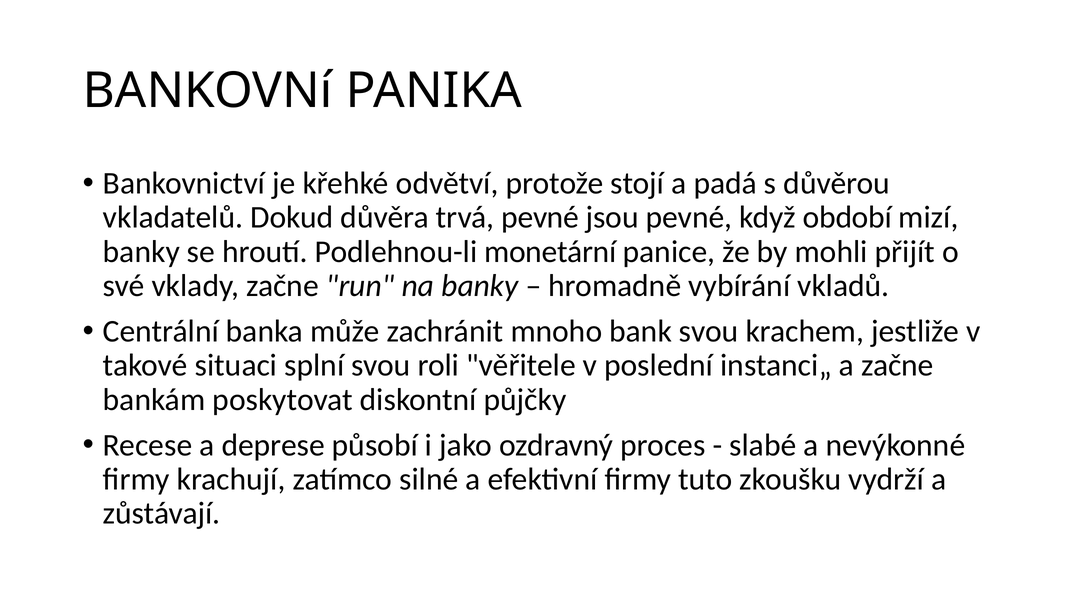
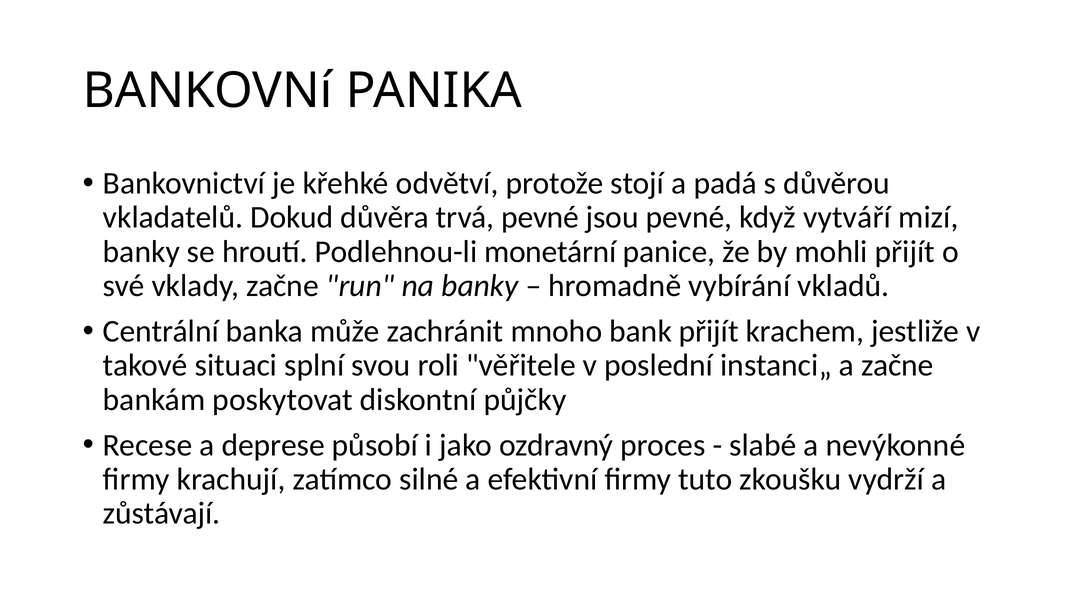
období: období -> vytváří
bank svou: svou -> přijít
